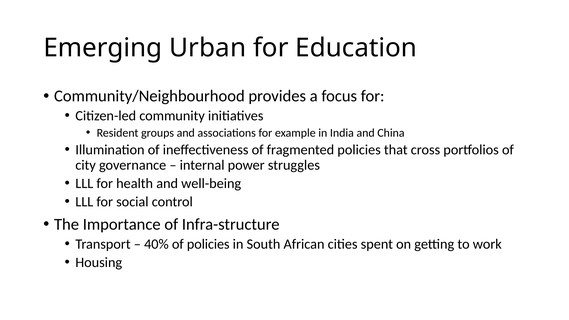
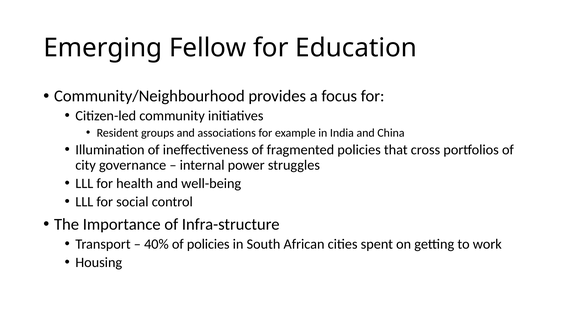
Urban: Urban -> Fellow
